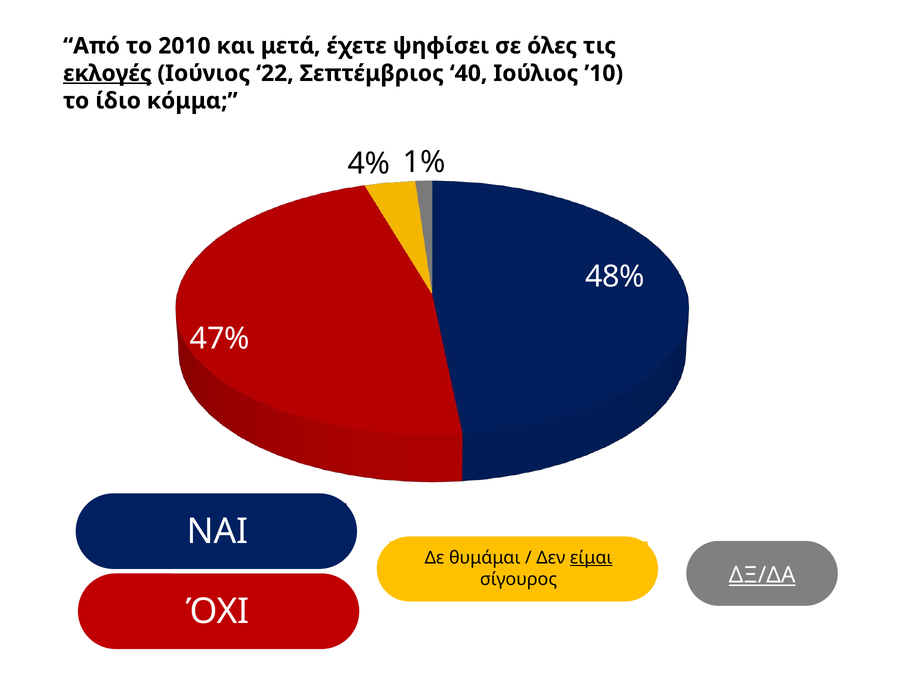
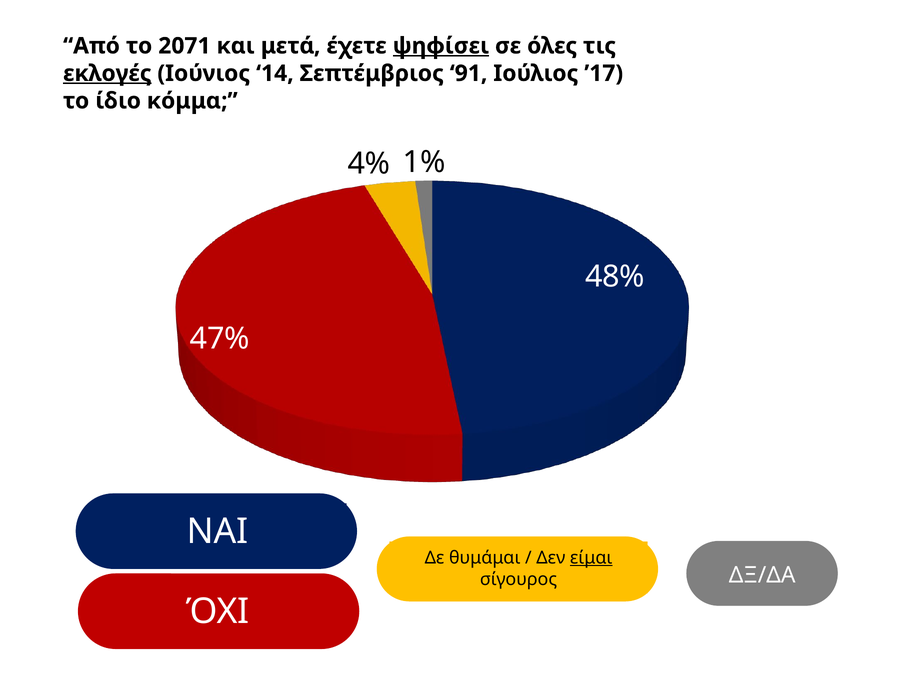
2010: 2010 -> 2071
ψηφίσει underline: none -> present
22: 22 -> 14
40: 40 -> 91
’10: ’10 -> ’17
ΔΞ/ΔΑ underline: present -> none
